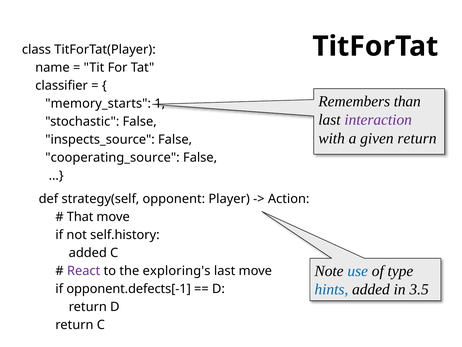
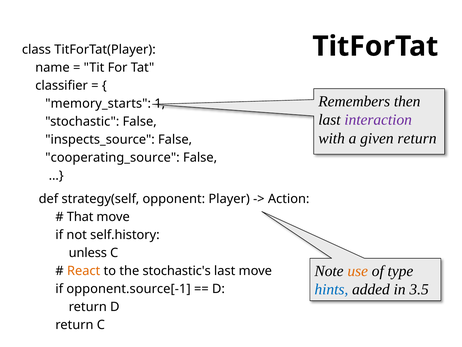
than: than -> then
added at (88, 252): added -> unless
use colour: blue -> orange
React colour: purple -> orange
exploring's: exploring's -> stochastic's
opponent.defects[-1: opponent.defects[-1 -> opponent.source[-1
